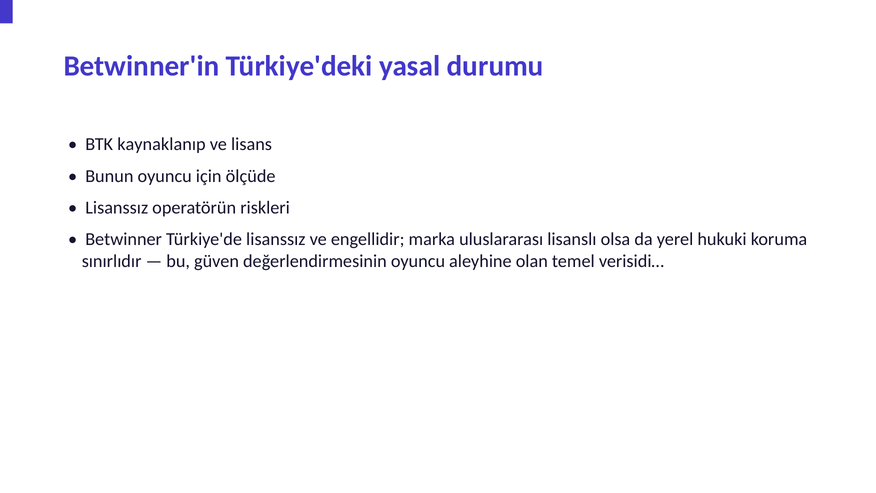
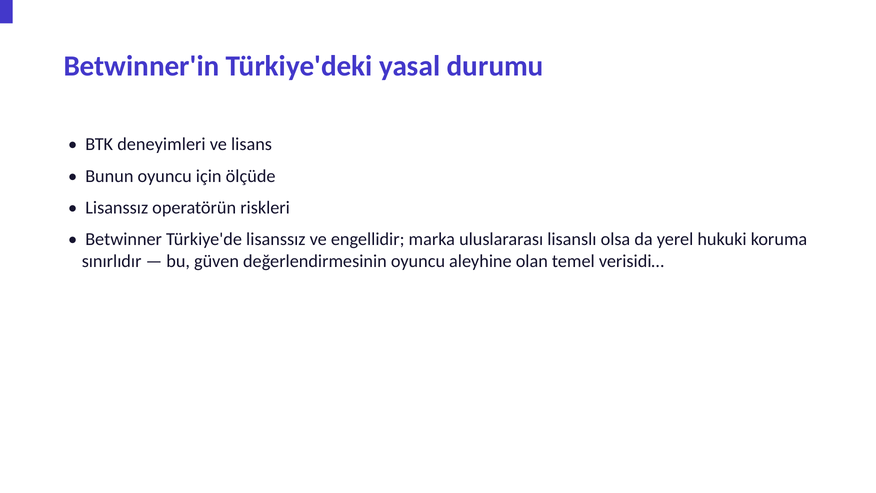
kaynaklanıp: kaynaklanıp -> deneyimleri
